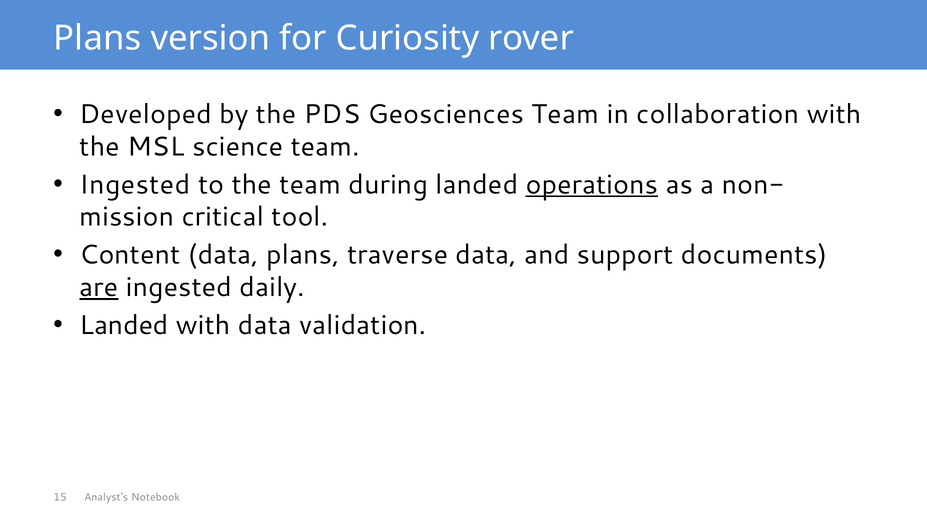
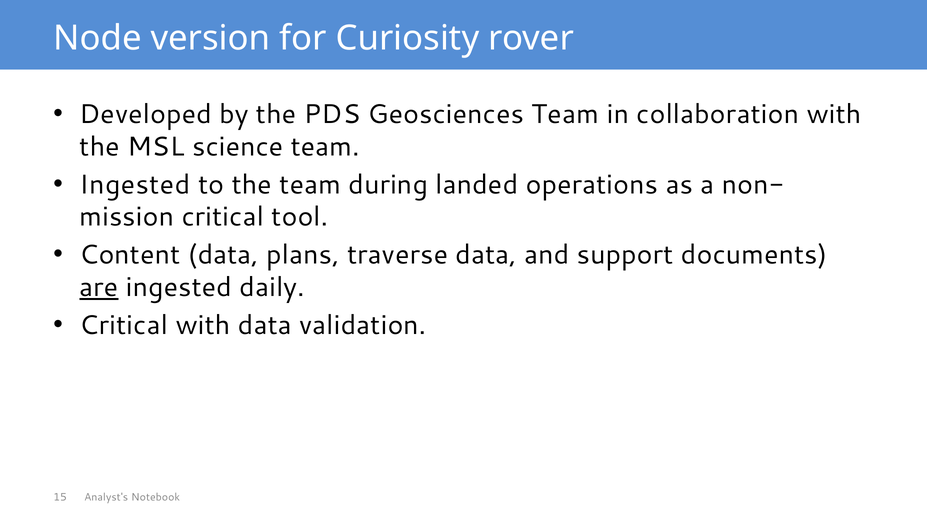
Plans at (97, 38): Plans -> Node
operations underline: present -> none
Landed at (124, 325): Landed -> Critical
